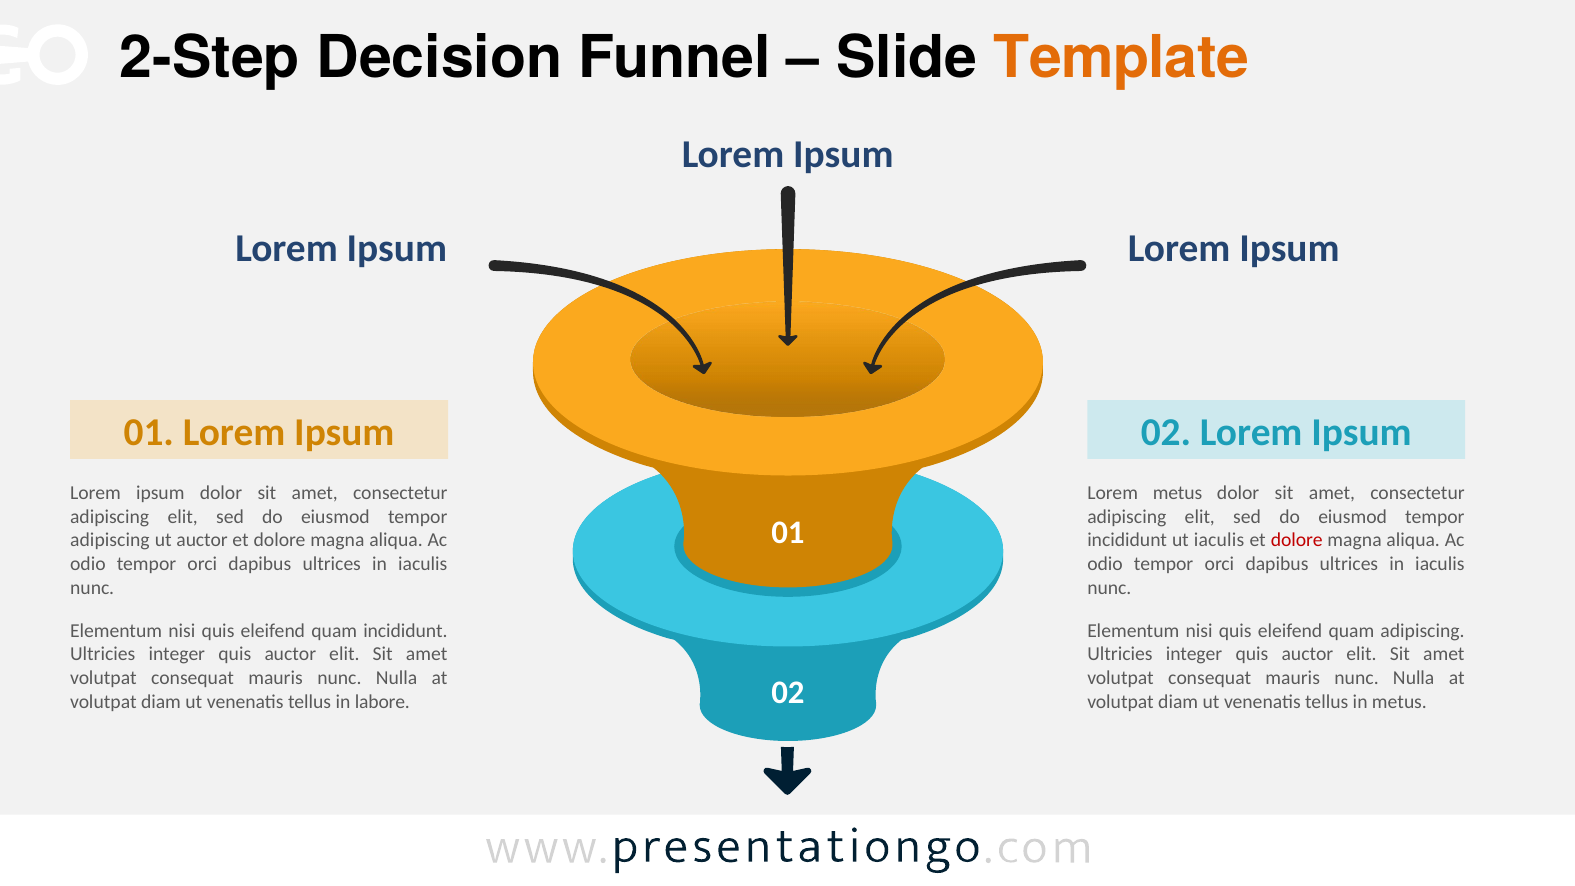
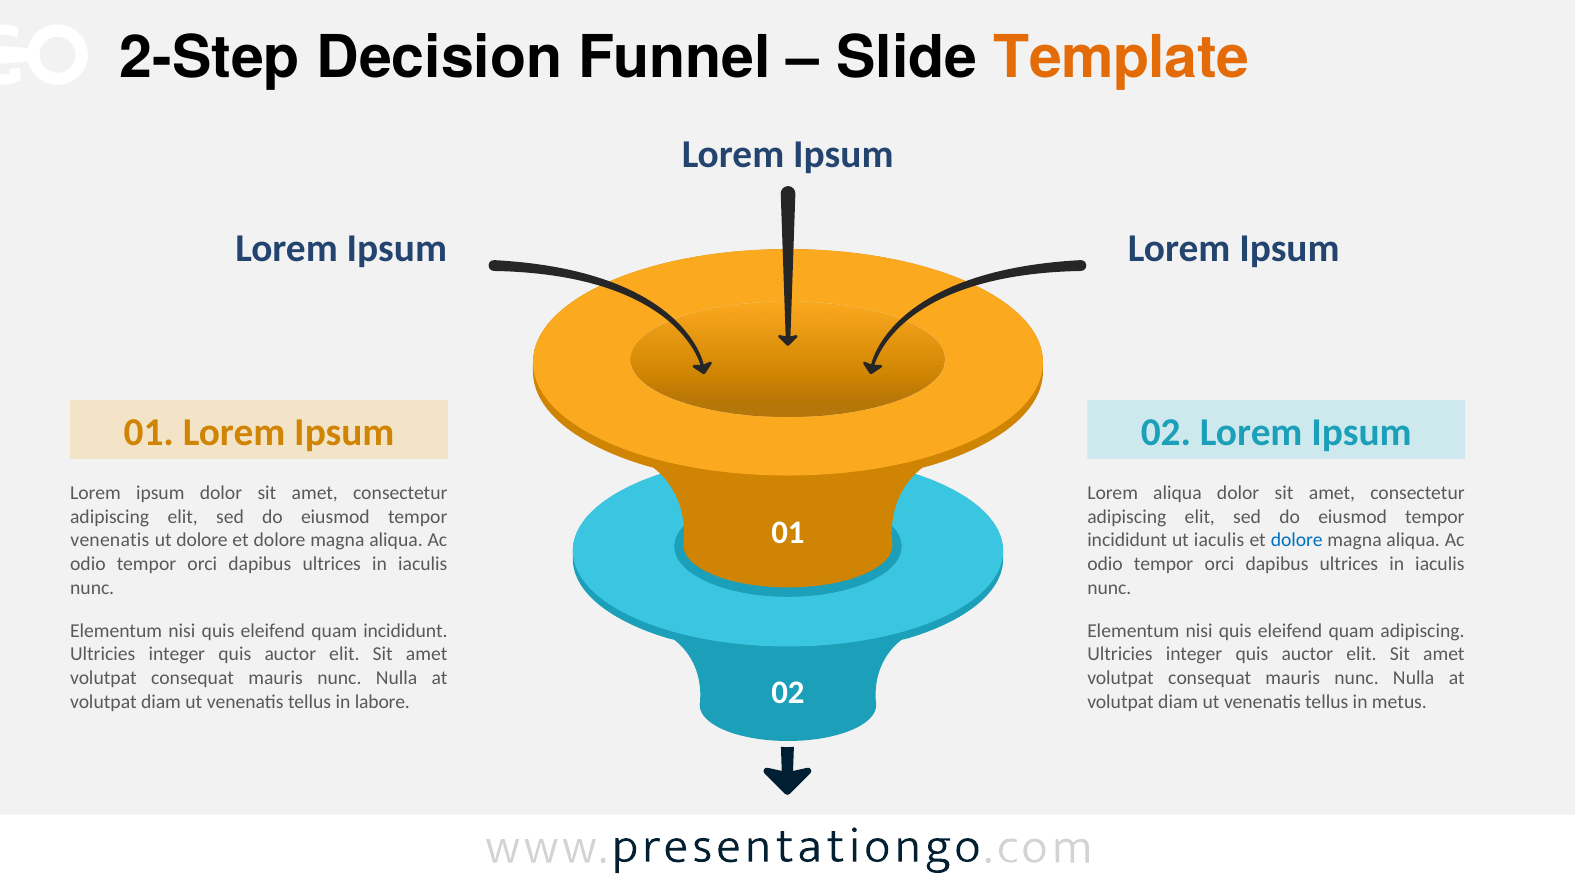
Lorem metus: metus -> aliqua
adipiscing at (110, 540): adipiscing -> venenatis
ut auctor: auctor -> dolore
dolore at (1297, 540) colour: red -> blue
